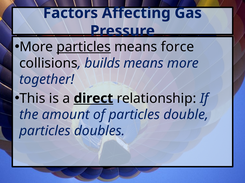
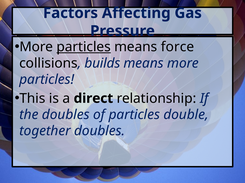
together at (47, 80): together -> particles
direct underline: present -> none
the amount: amount -> doubles
particles at (45, 131): particles -> together
